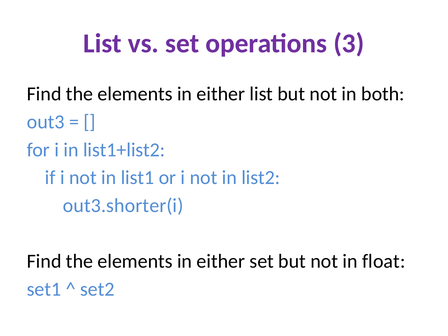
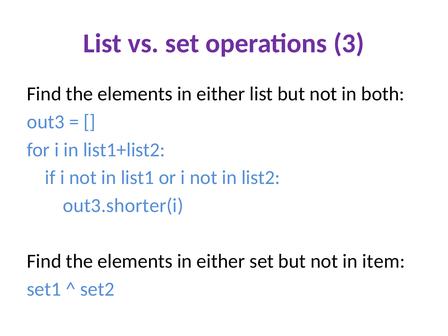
float: float -> item
